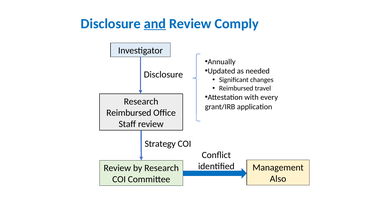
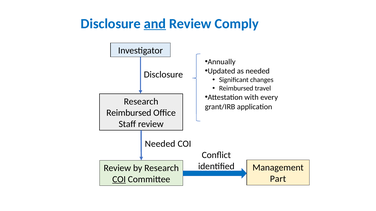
Strategy at (160, 144): Strategy -> Needed
Also: Also -> Part
COI at (119, 180) underline: none -> present
